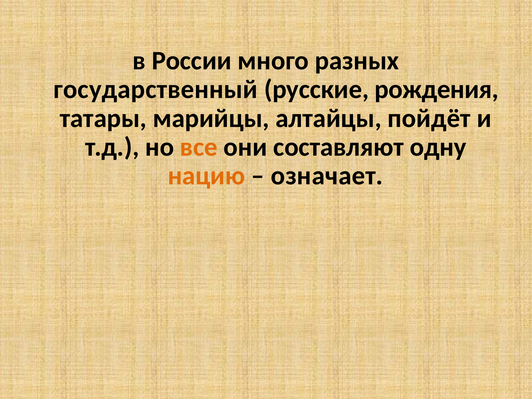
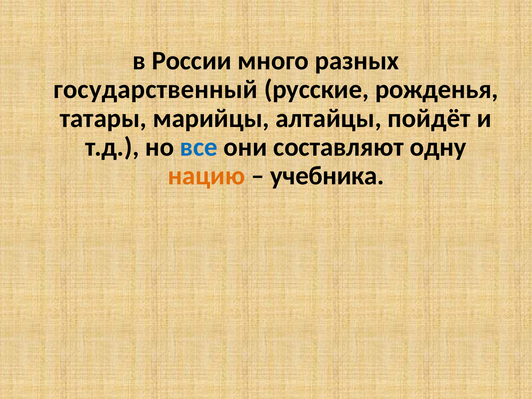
рождения: рождения -> рожденья
все colour: orange -> blue
означает: означает -> учебника
